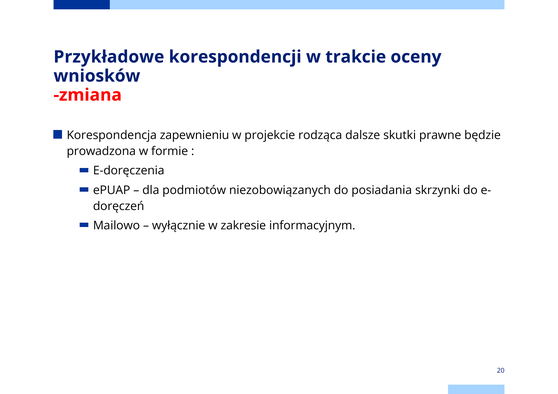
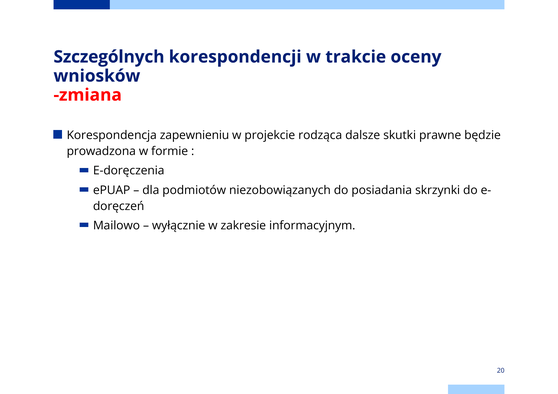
Przykładowe: Przykładowe -> Szczególnych
